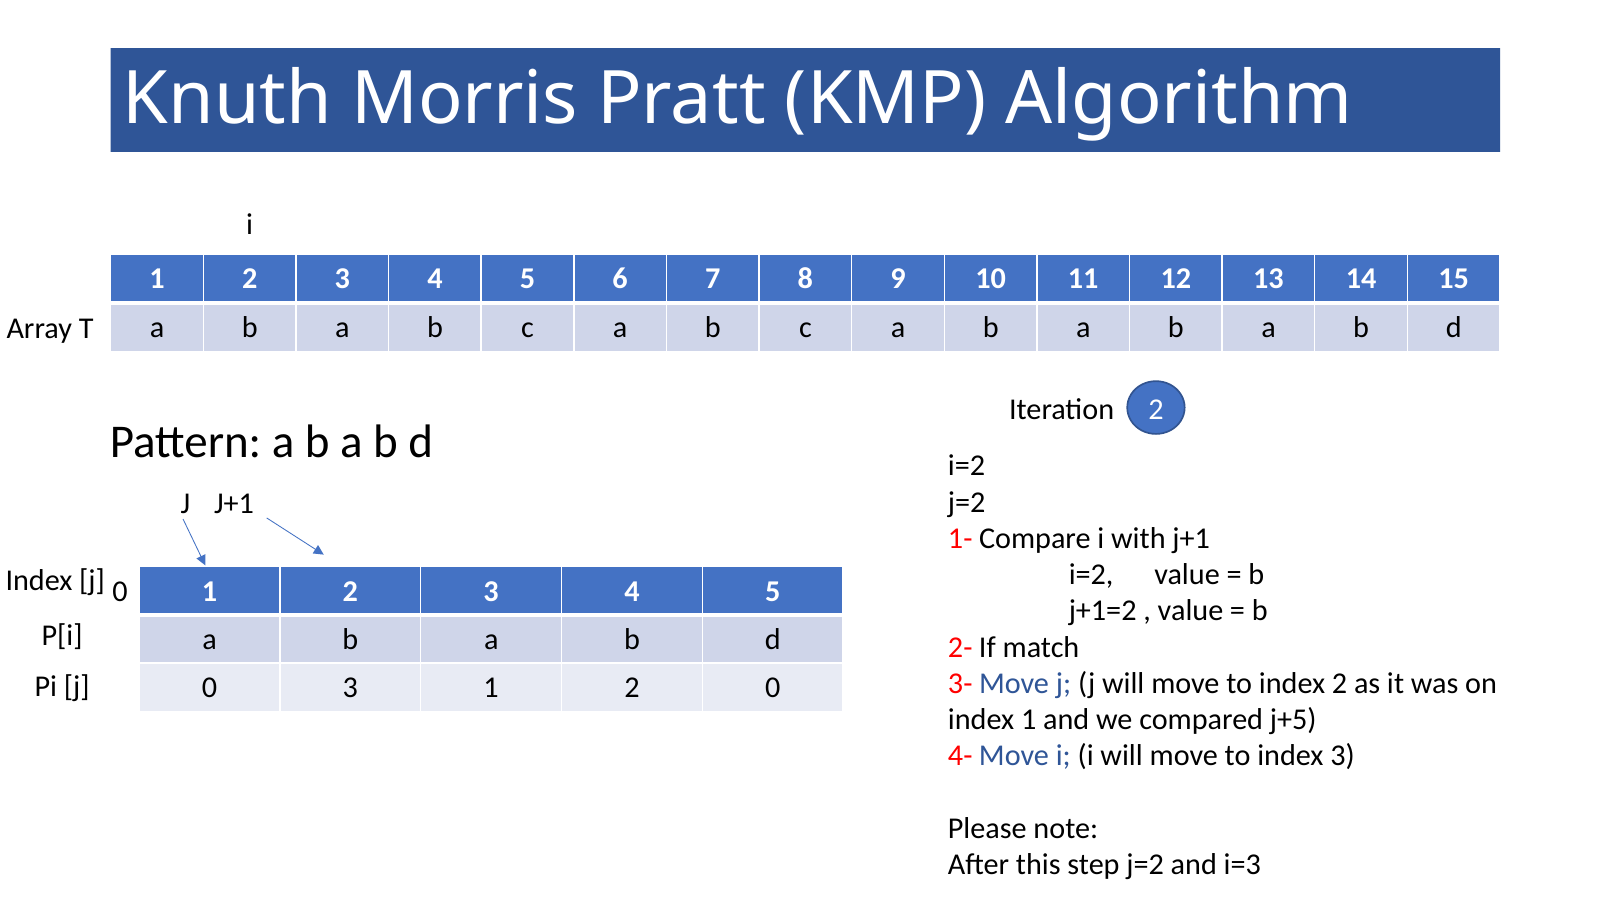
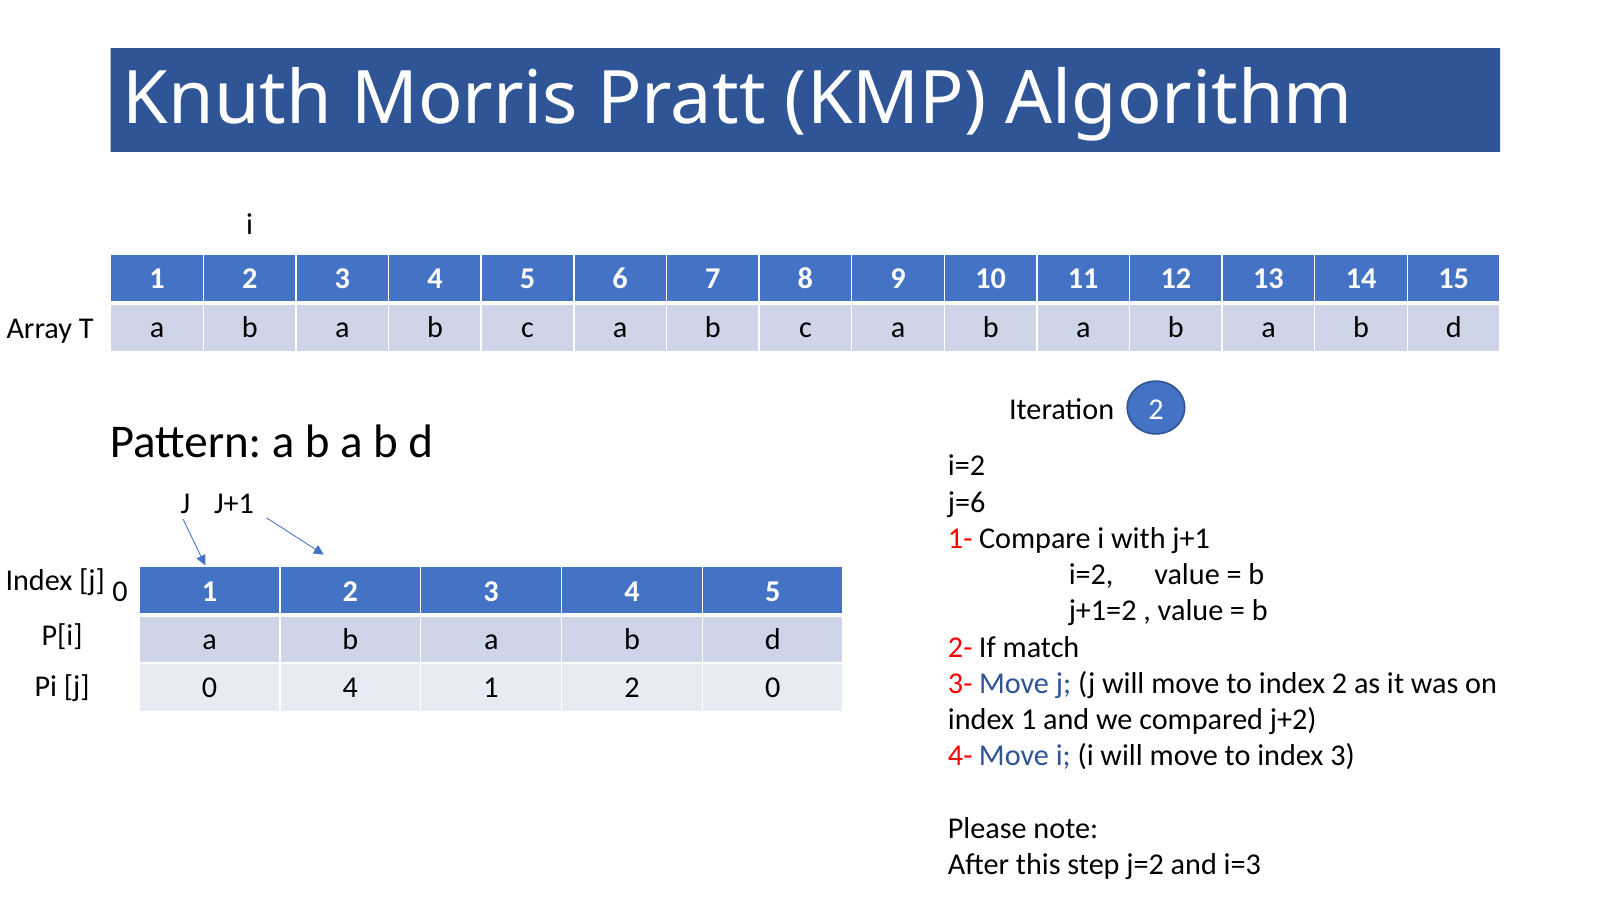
j=2 at (967, 502): j=2 -> j=6
0 3: 3 -> 4
j+5: j+5 -> j+2
